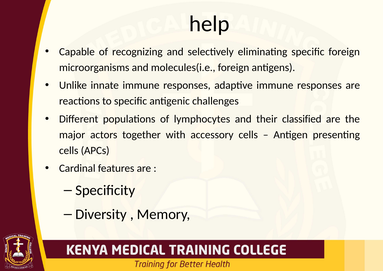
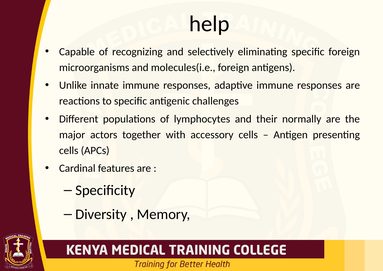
classified: classified -> normally
